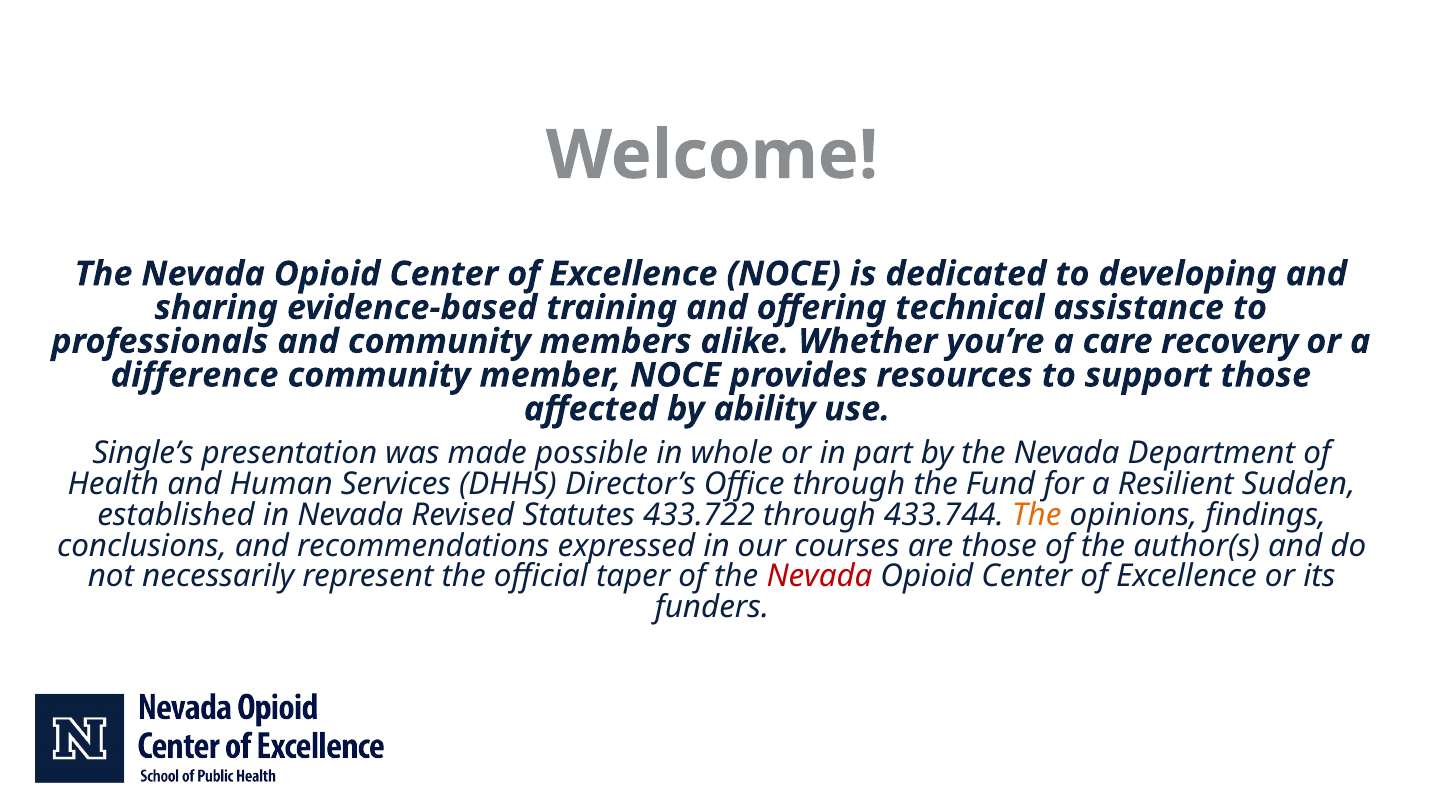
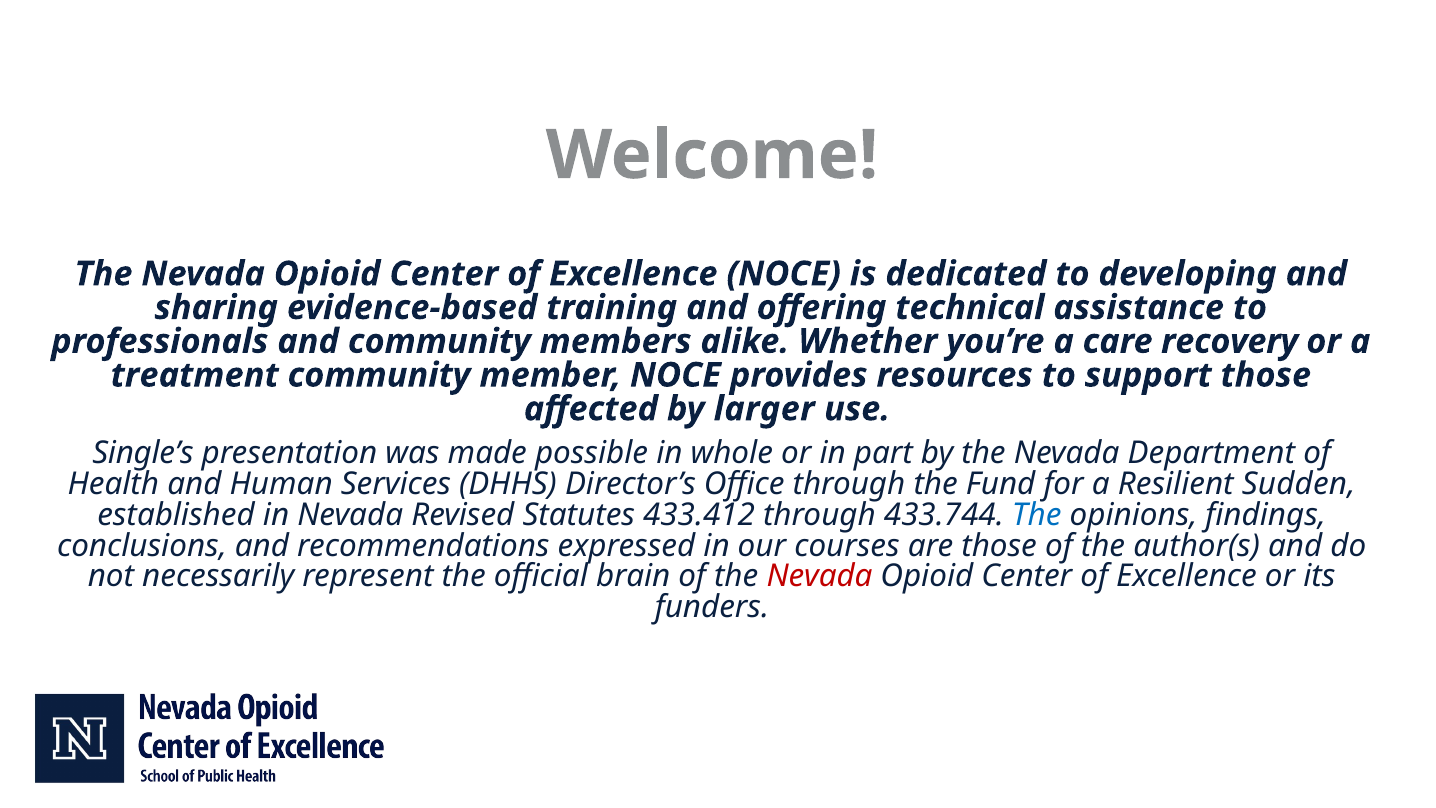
difference: difference -> treatment
ability: ability -> larger
433.722: 433.722 -> 433.412
The at (1037, 515) colour: orange -> blue
taper: taper -> brain
